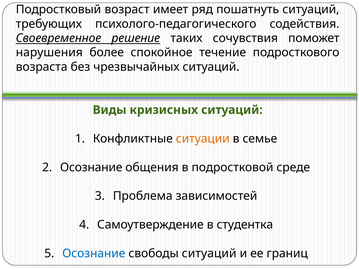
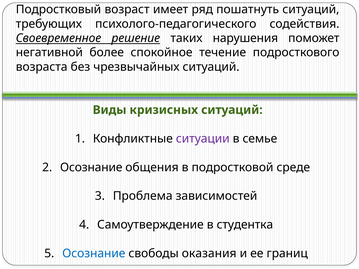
сочувствия: сочувствия -> нарушения
нарушения: нарушения -> негативной
ситуации colour: orange -> purple
свободы ситуаций: ситуаций -> оказания
